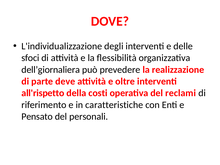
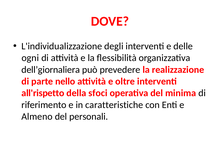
sfoci: sfoci -> ogni
deve: deve -> nello
costi: costi -> sfoci
reclami: reclami -> minima
Pensato: Pensato -> Almeno
